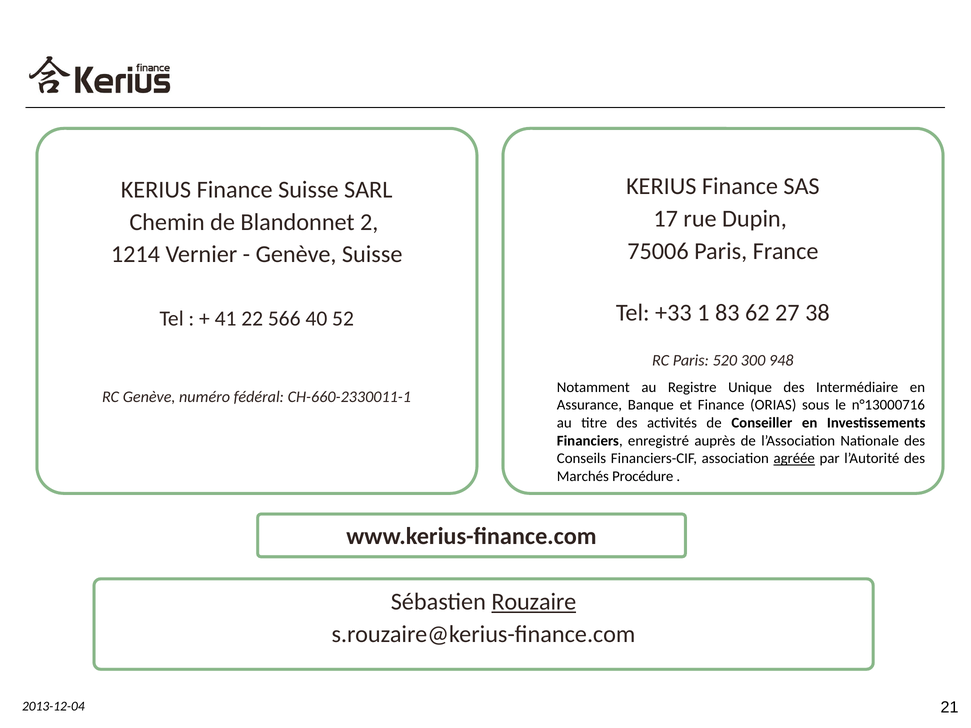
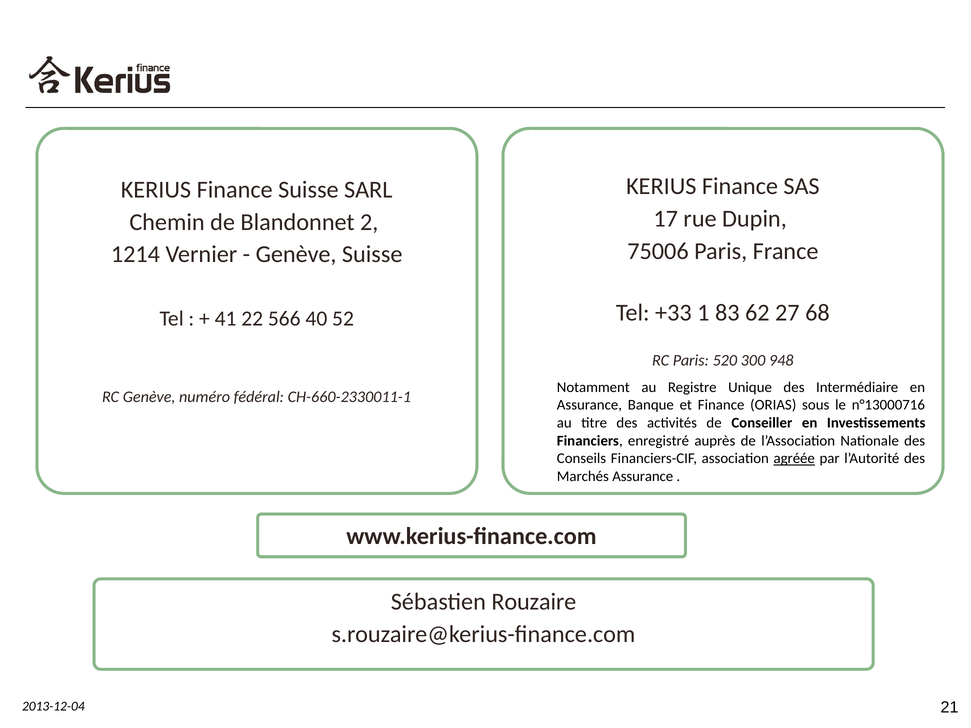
38: 38 -> 68
Marchés Procédure: Procédure -> Assurance
Rouzaire underline: present -> none
